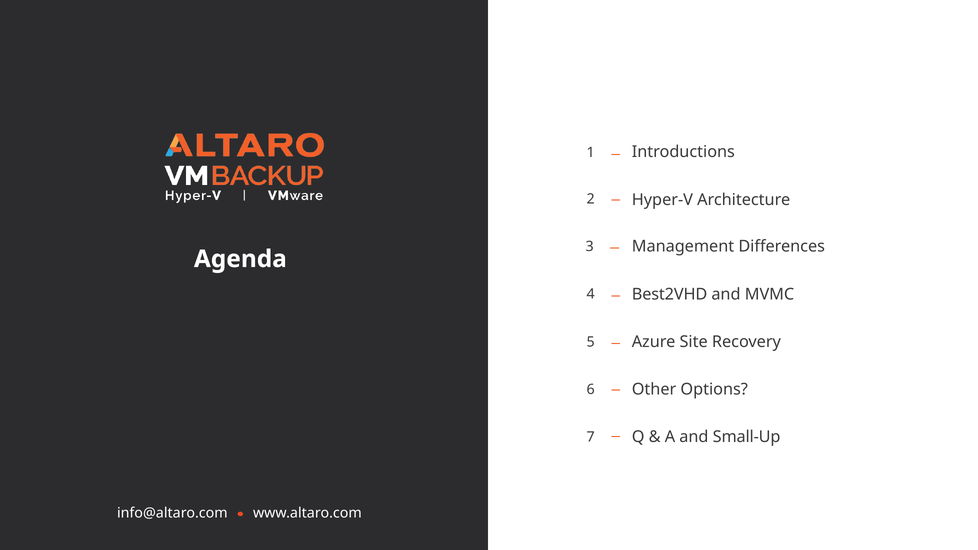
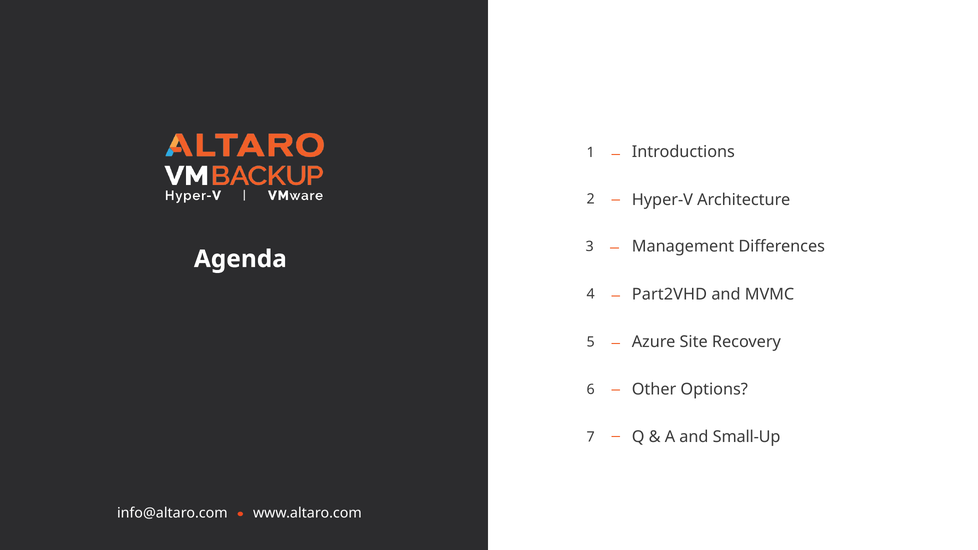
Best2VHD: Best2VHD -> Part2VHD
